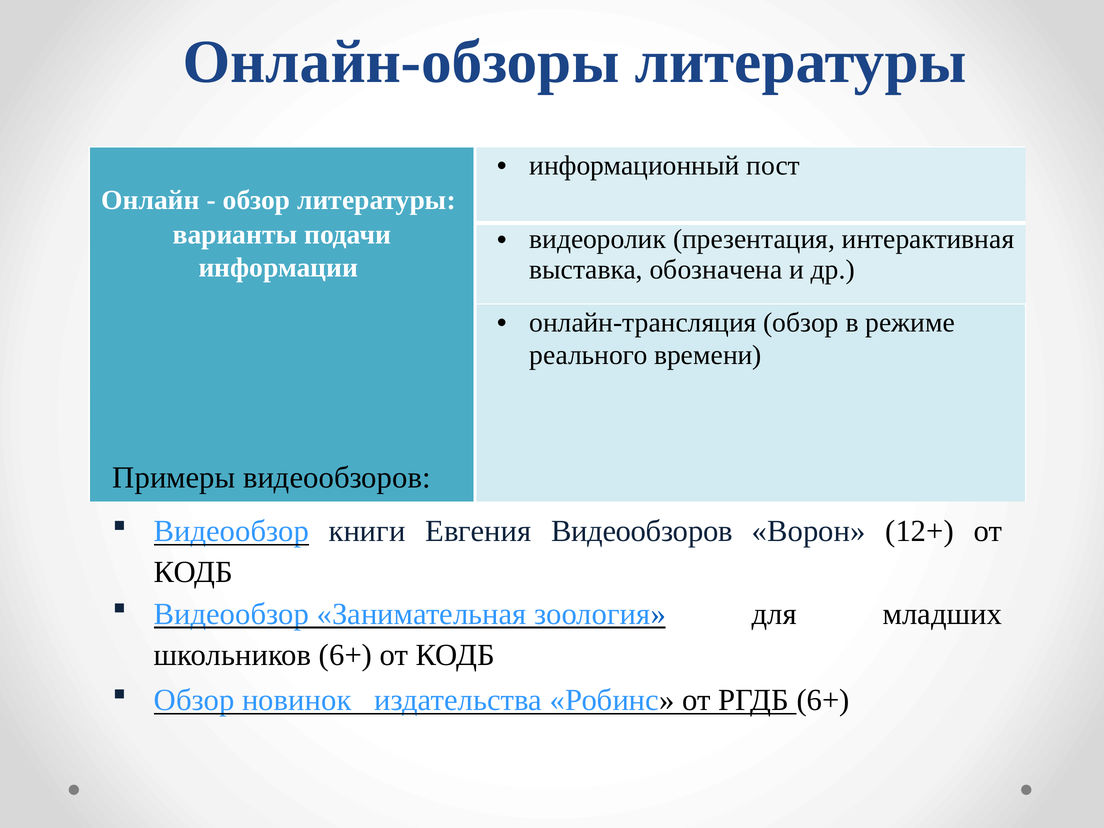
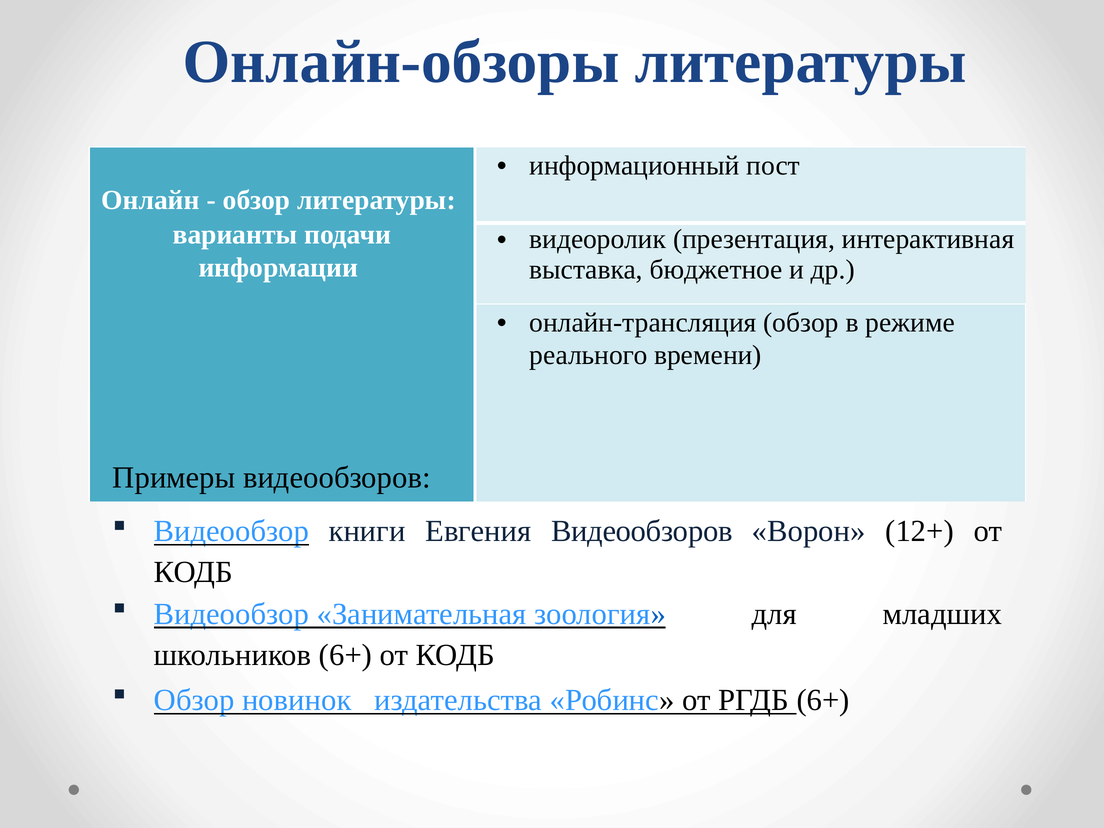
обозначена: обозначена -> бюджетное
